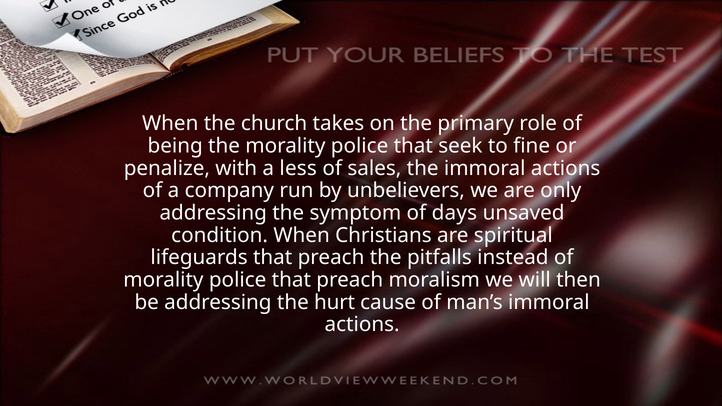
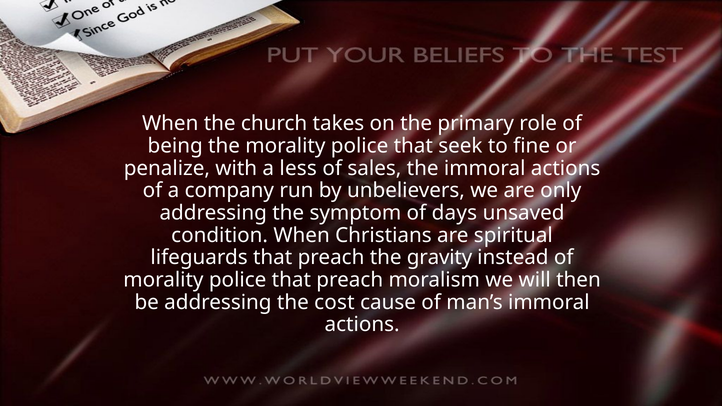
pitfalls: pitfalls -> gravity
hurt: hurt -> cost
